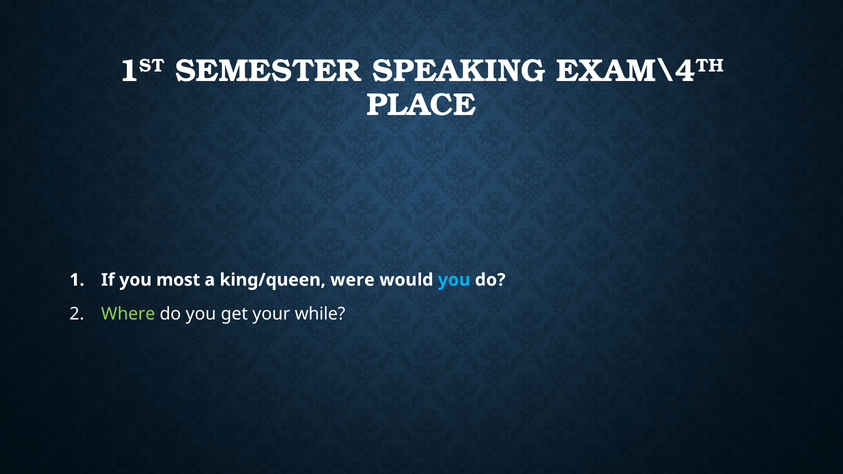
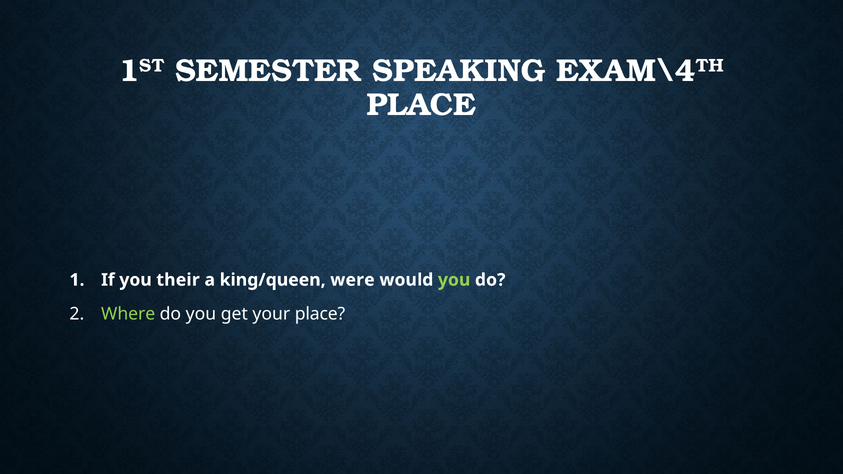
most: most -> their
you at (454, 280) colour: light blue -> light green
your while: while -> place
